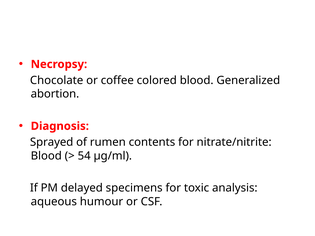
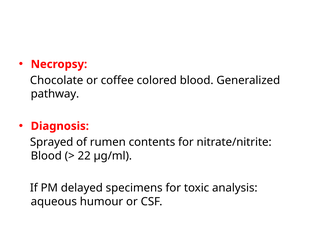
abortion: abortion -> pathway
54: 54 -> 22
